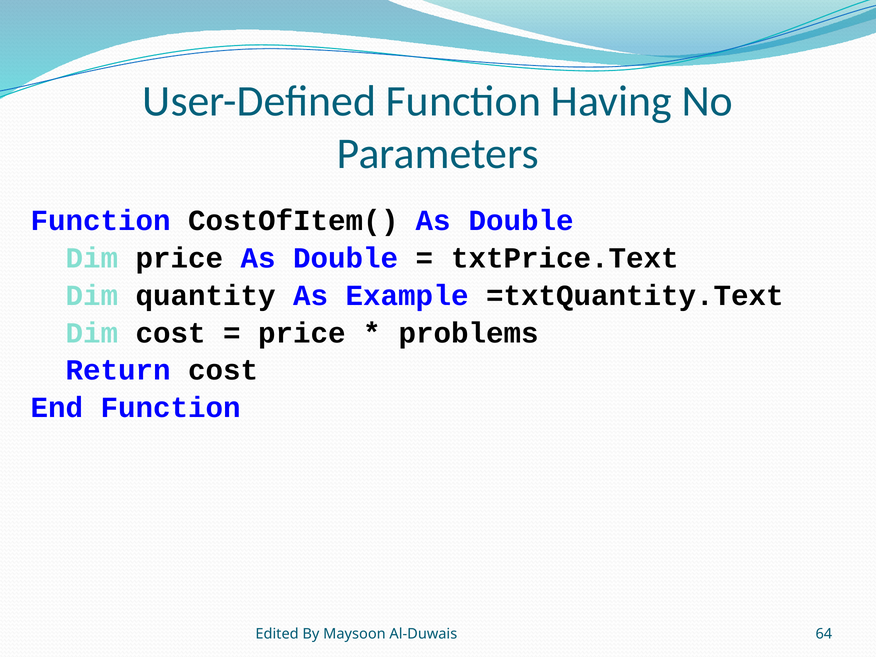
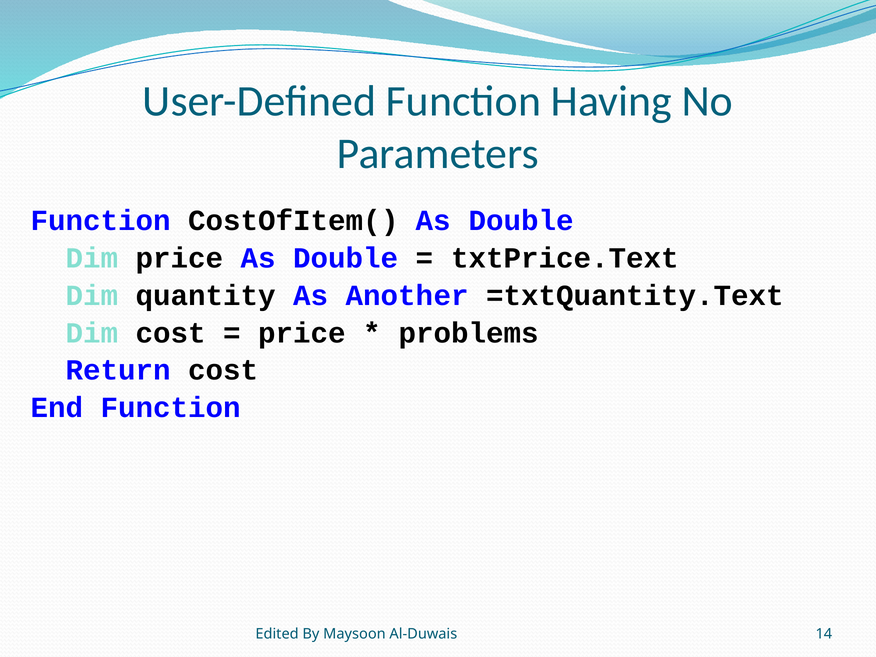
Example: Example -> Another
64: 64 -> 14
